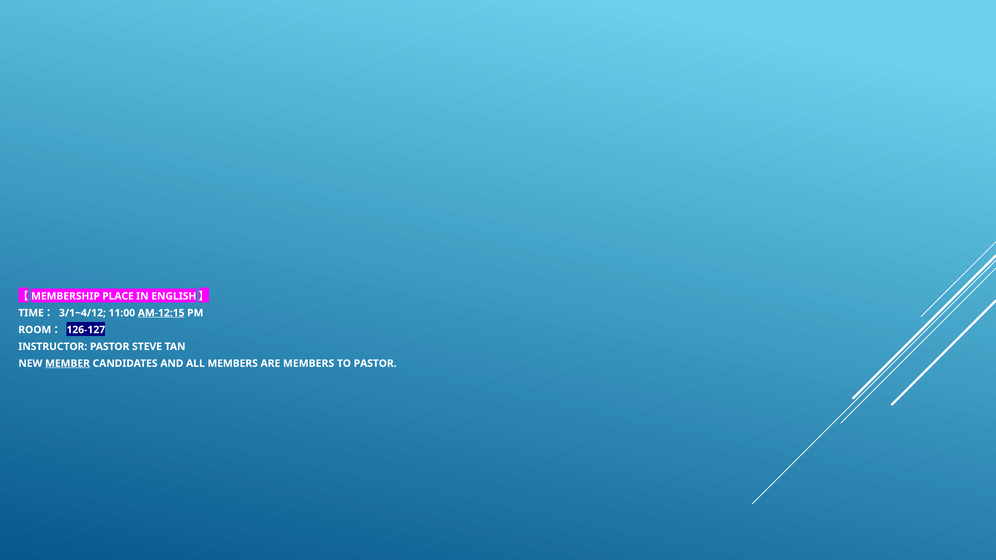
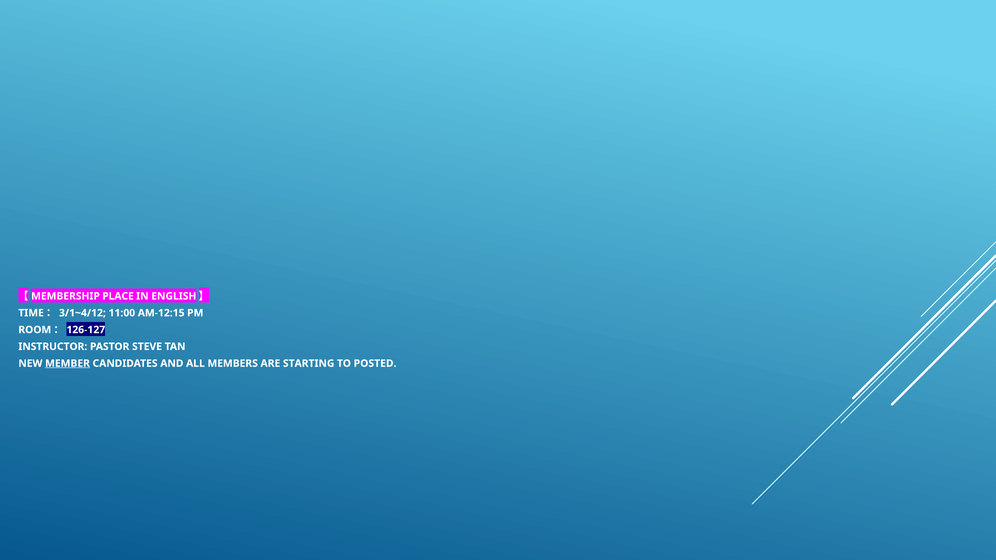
AM-12:15 underline: present -> none
ARE MEMBERS: MEMBERS -> STARTING
TO PASTOR: PASTOR -> POSTED
